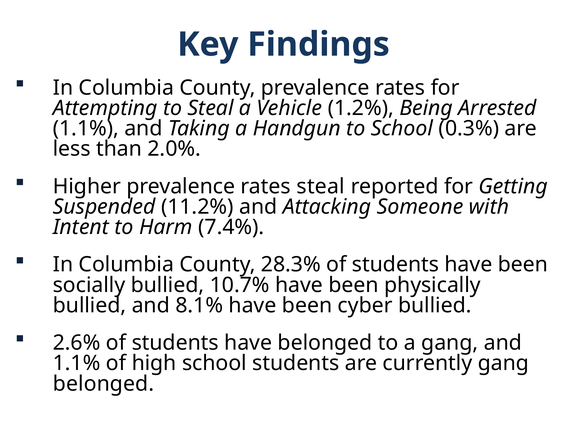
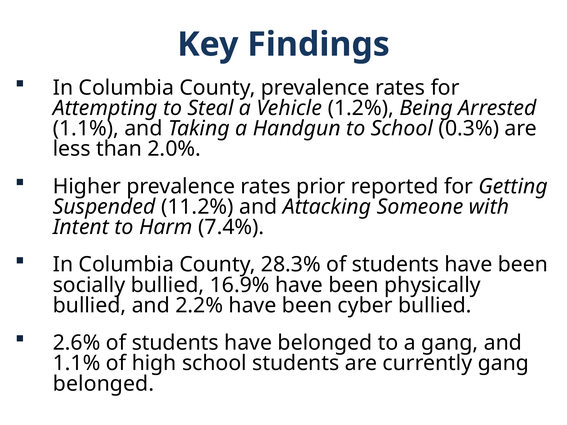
rates steal: steal -> prior
10.7%: 10.7% -> 16.9%
8.1%: 8.1% -> 2.2%
